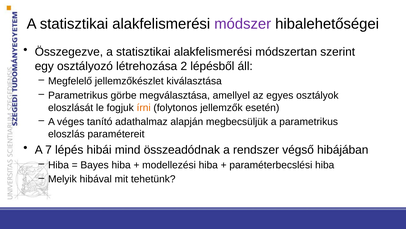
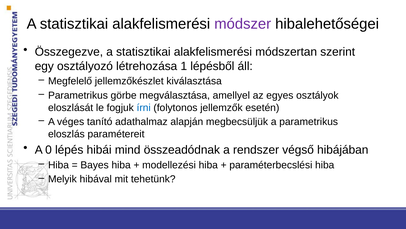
2: 2 -> 1
írni colour: orange -> blue
7: 7 -> 0
